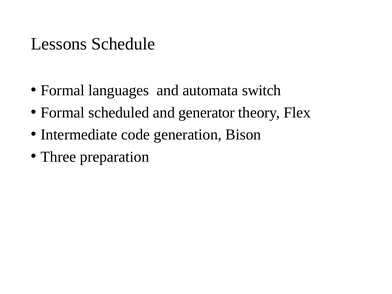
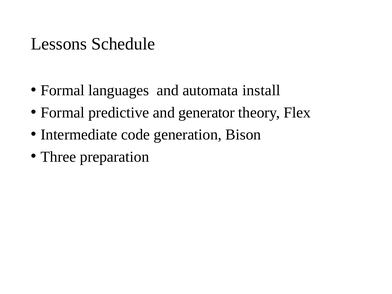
switch: switch -> install
scheduled: scheduled -> predictive
